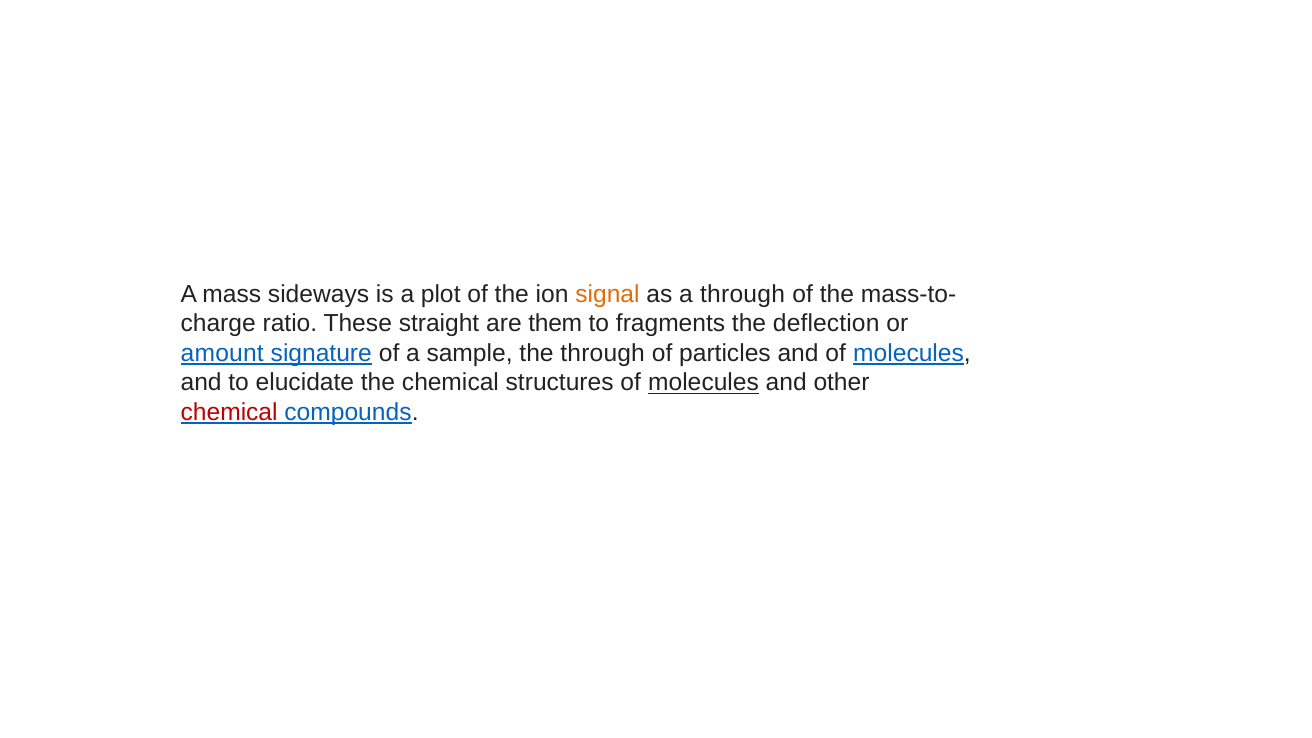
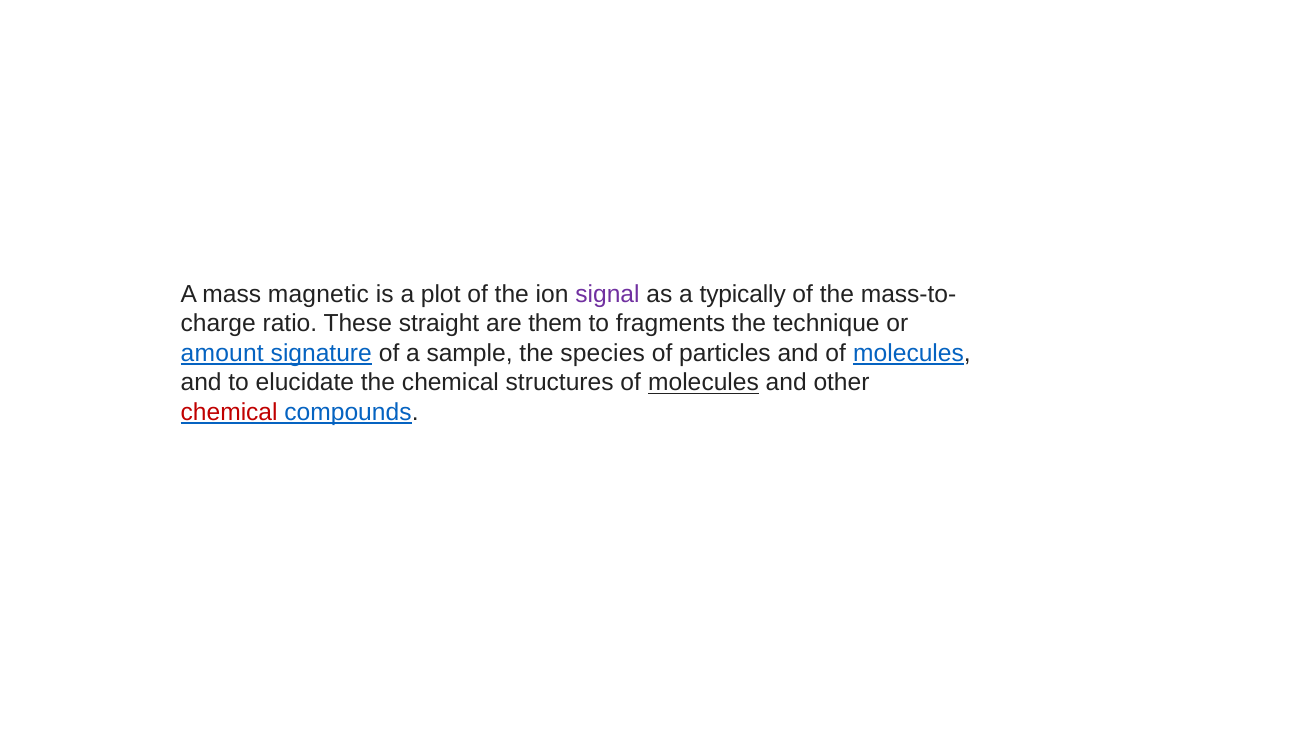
sideways: sideways -> magnetic
signal colour: orange -> purple
a through: through -> typically
deflection: deflection -> technique
the through: through -> species
